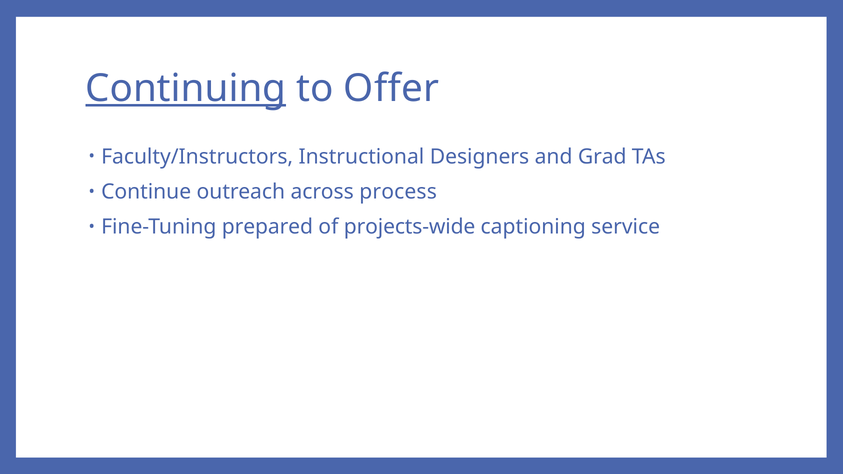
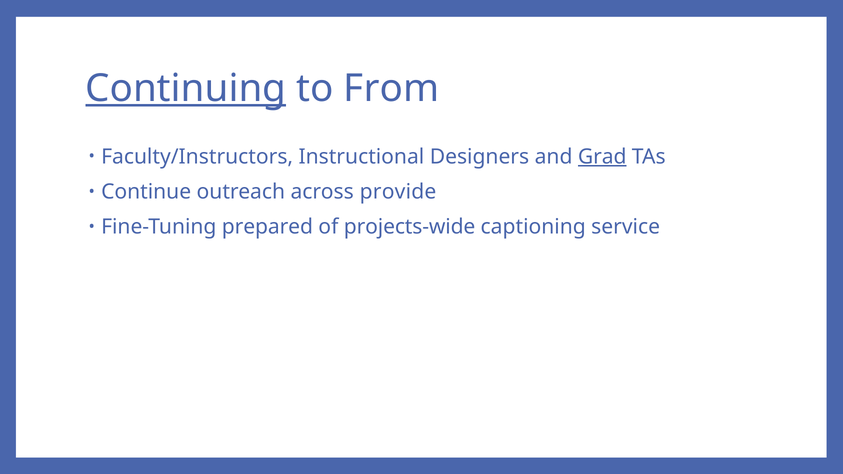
Offer: Offer -> From
Grad underline: none -> present
process: process -> provide
